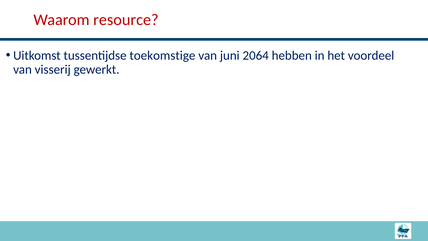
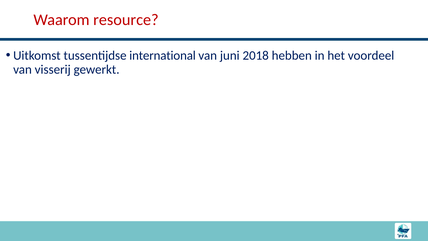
toekomstige: toekomstige -> international
2064: 2064 -> 2018
